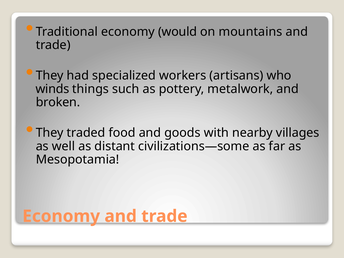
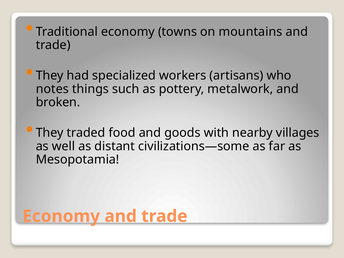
would: would -> towns
winds: winds -> notes
